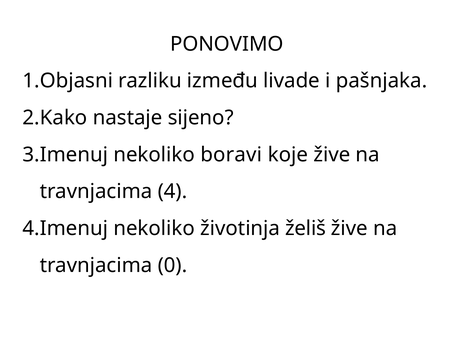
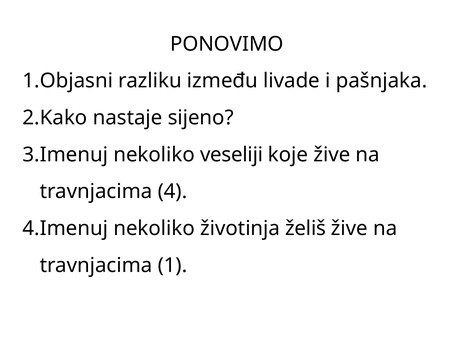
boravi: boravi -> veseliji
0: 0 -> 1
